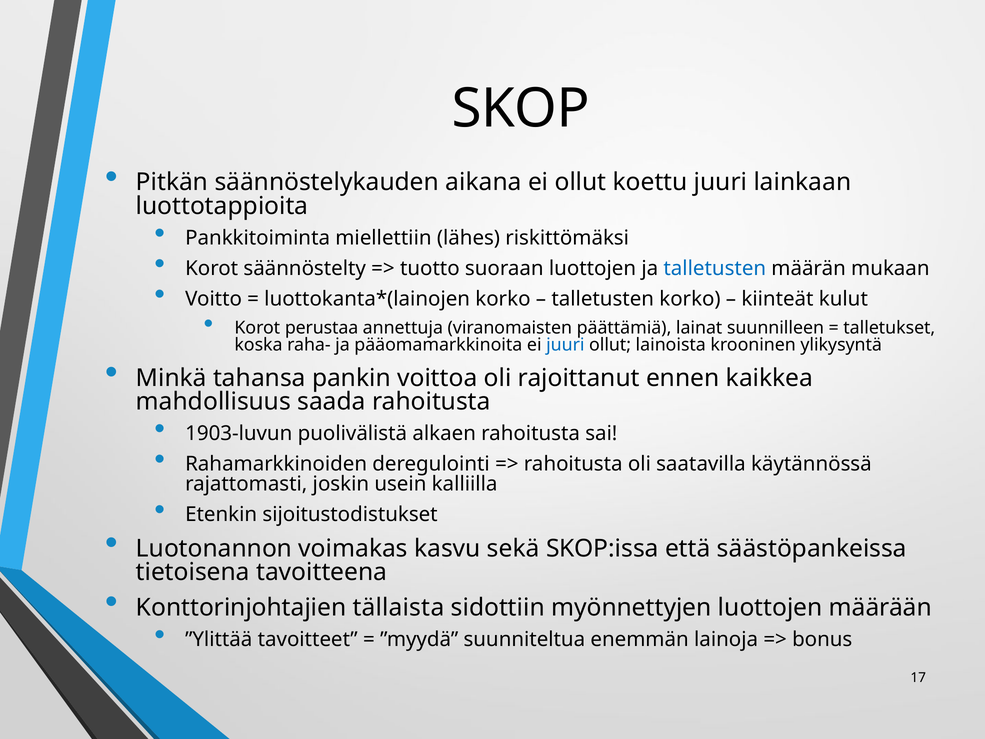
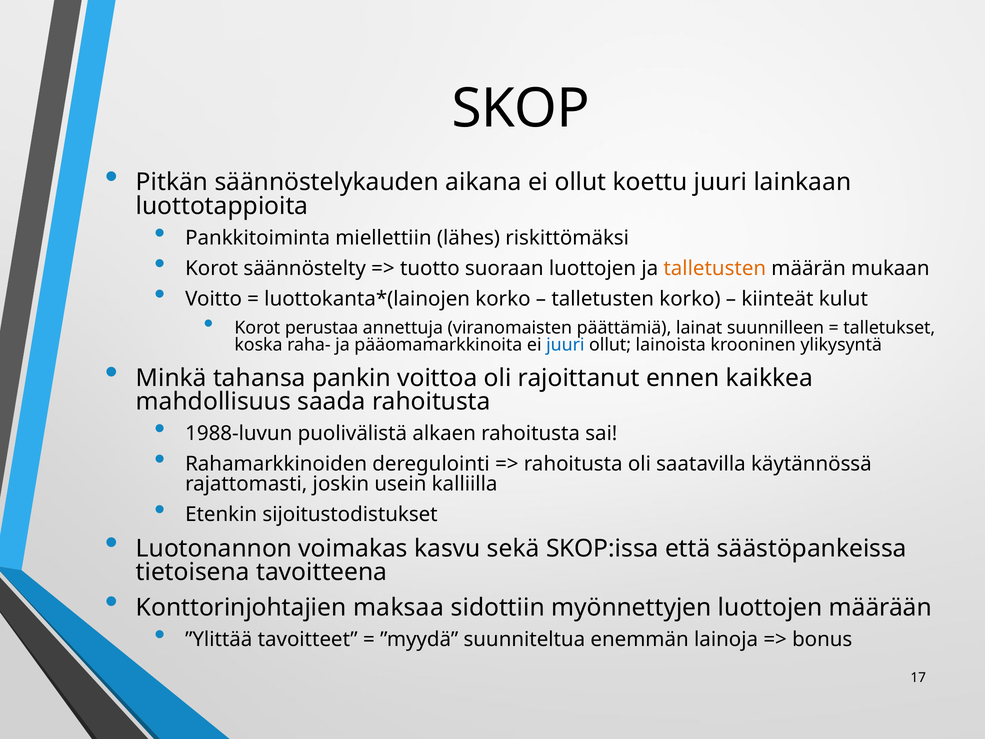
talletusten at (715, 268) colour: blue -> orange
1903-luvun: 1903-luvun -> 1988-luvun
tällaista: tällaista -> maksaa
